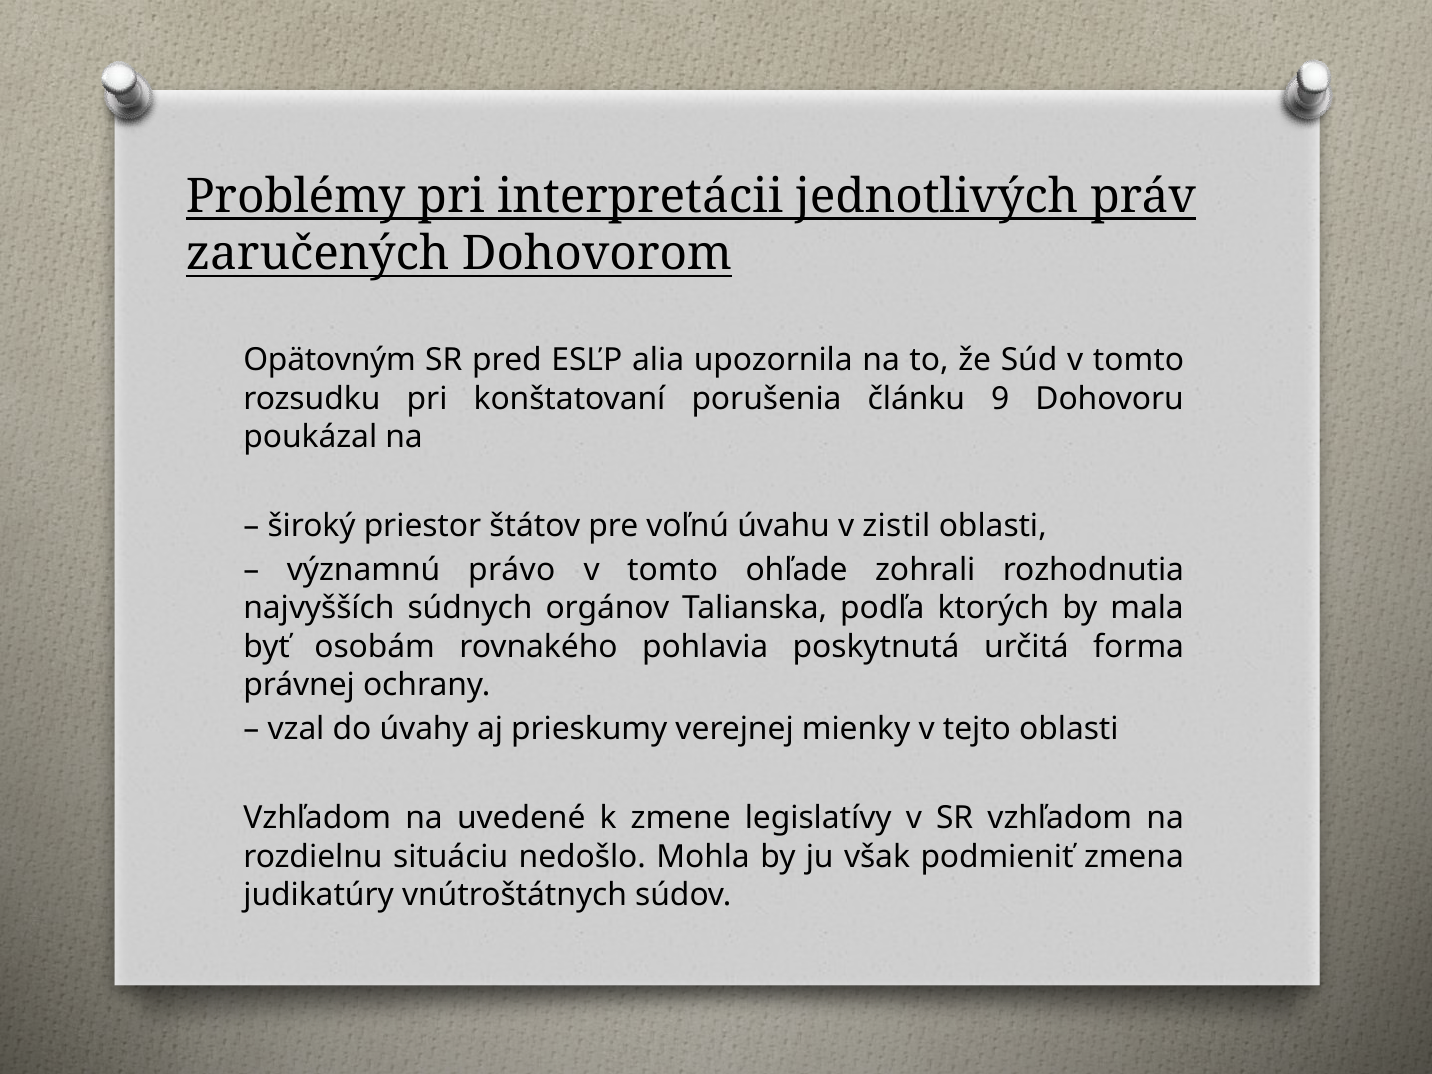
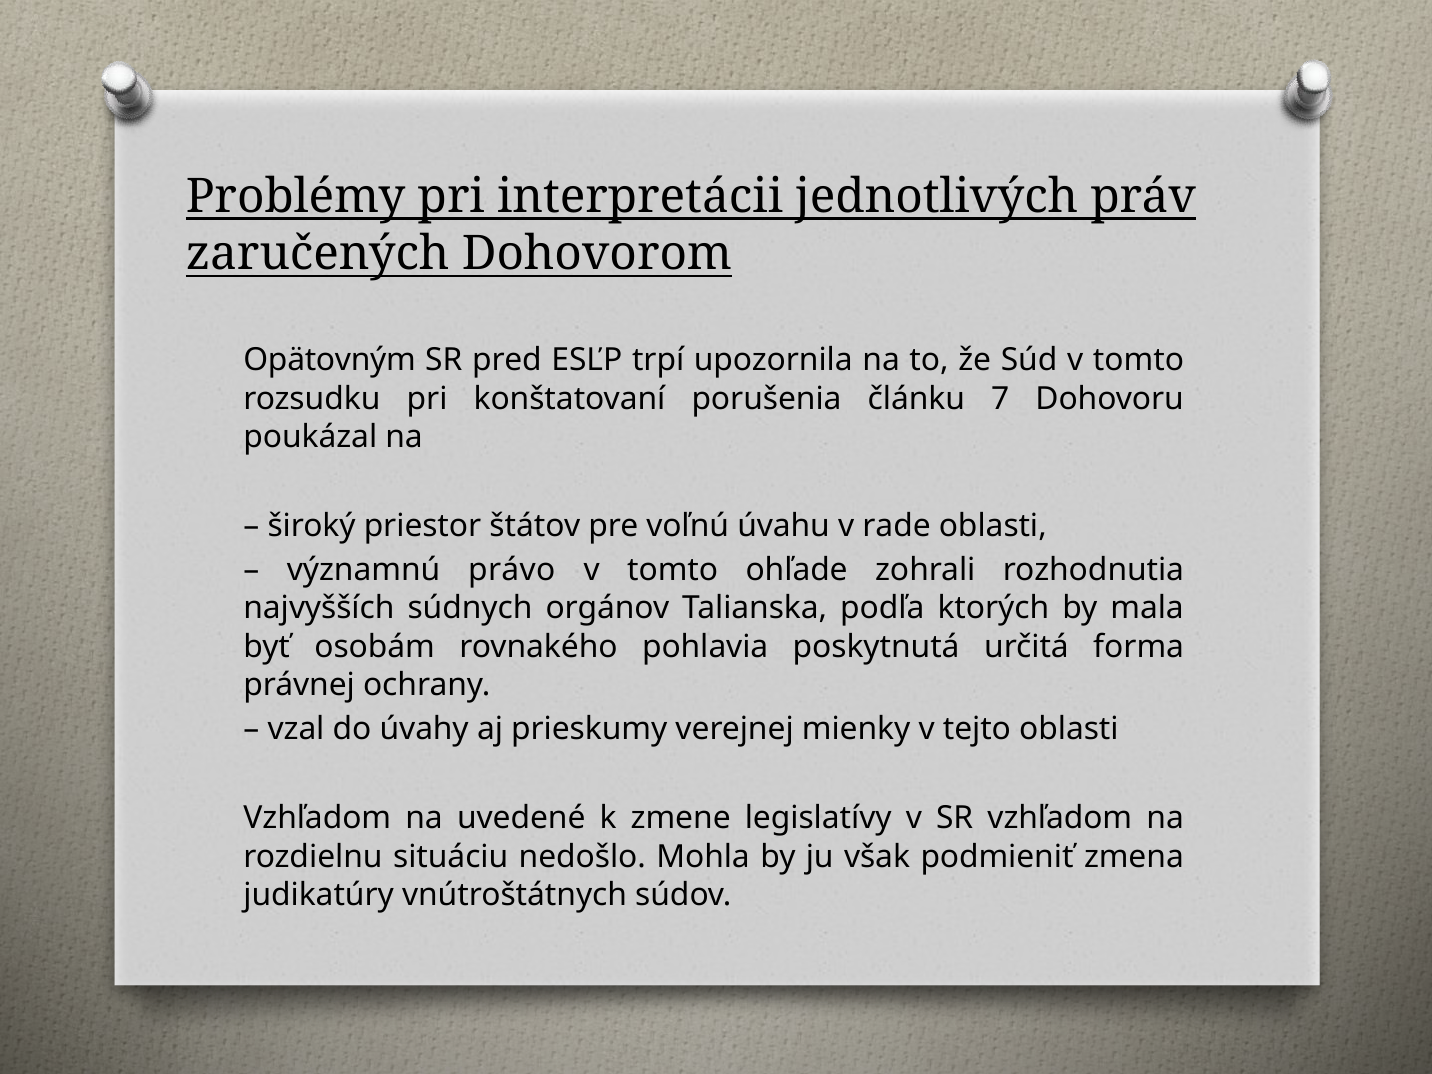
alia: alia -> trpí
9: 9 -> 7
zistil: zistil -> rade
